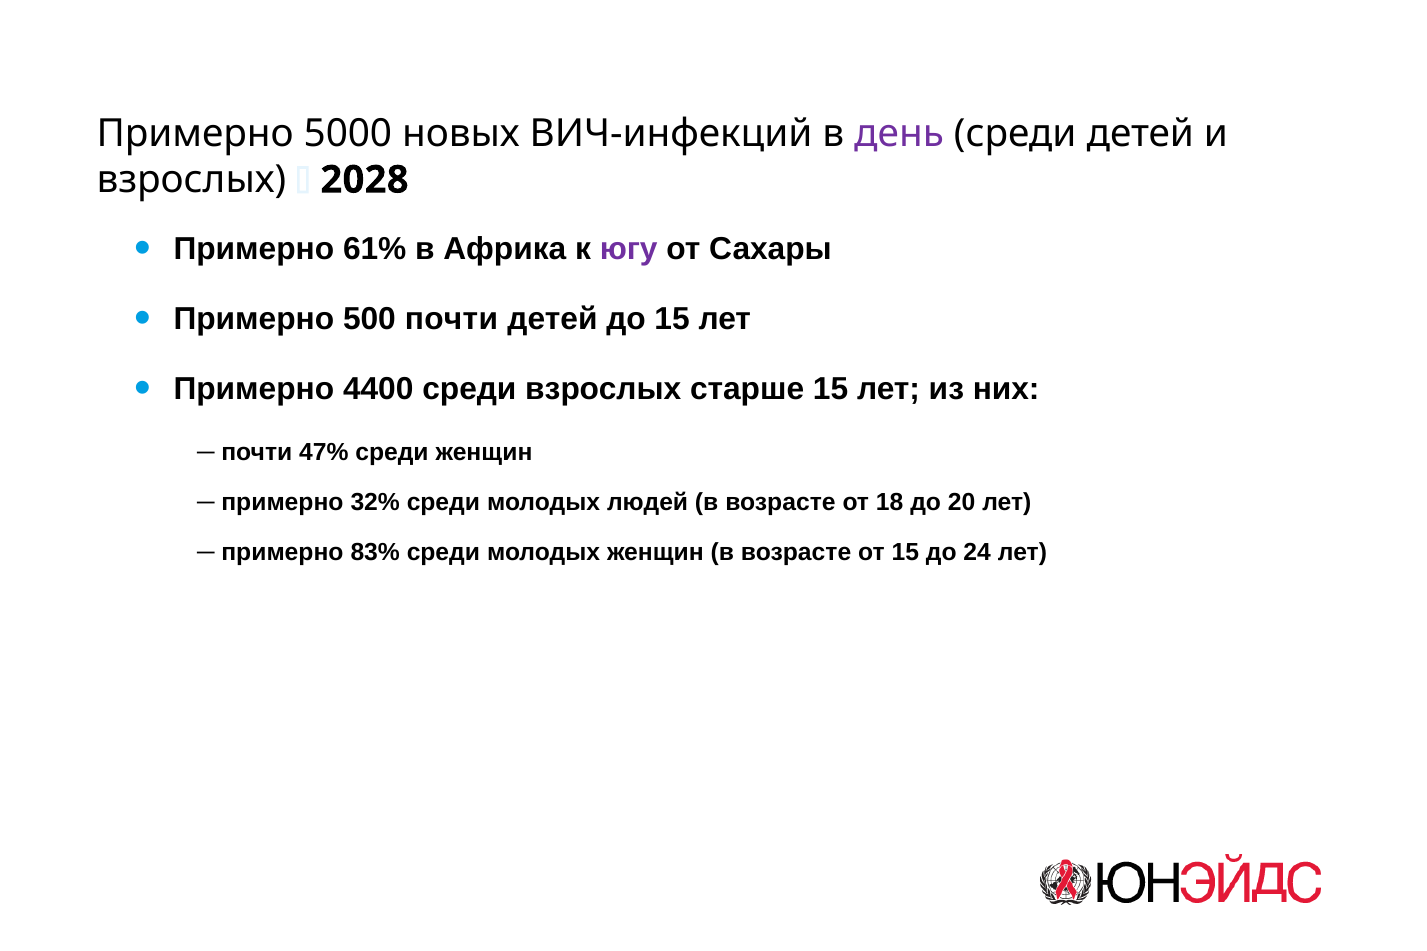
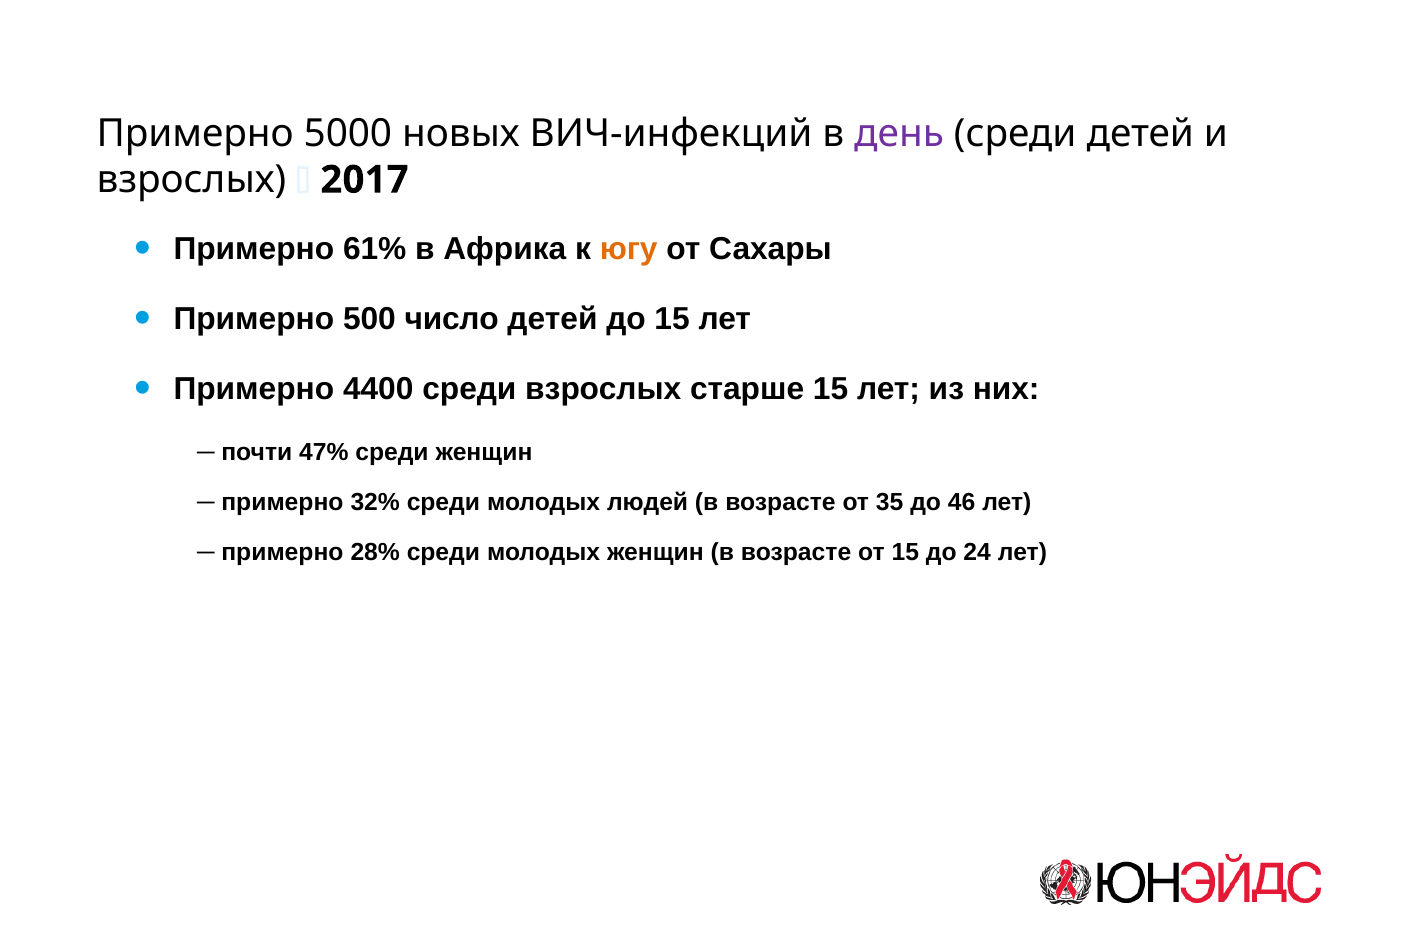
2028: 2028 -> 2017
югу colour: purple -> orange
500 почти: почти -> число
18: 18 -> 35
20: 20 -> 46
83%: 83% -> 28%
